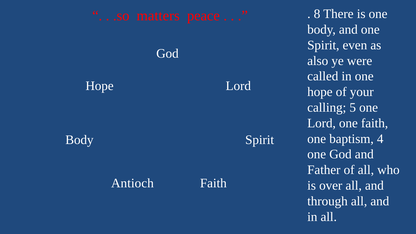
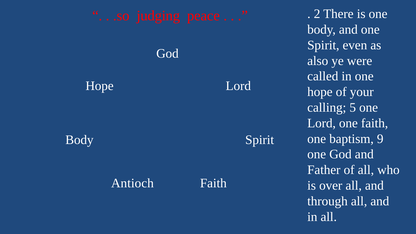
8: 8 -> 2
matters: matters -> judging
4: 4 -> 9
